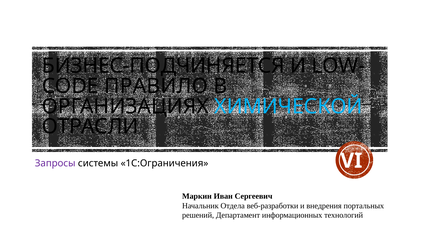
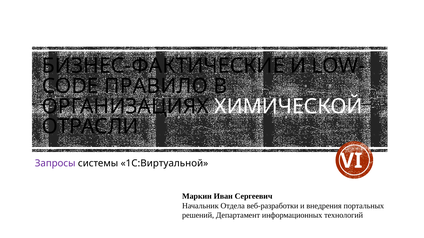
БИЗНЕС-ПОДЧИНЯЕТСЯ: БИЗНЕС-ПОДЧИНЯЕТСЯ -> БИЗНЕС-ФАКТИЧЕСКИЕ
ХИМИЧЕСКОЙ colour: light blue -> white
1С:Ограничения: 1С:Ограничения -> 1С:Виртуальной
